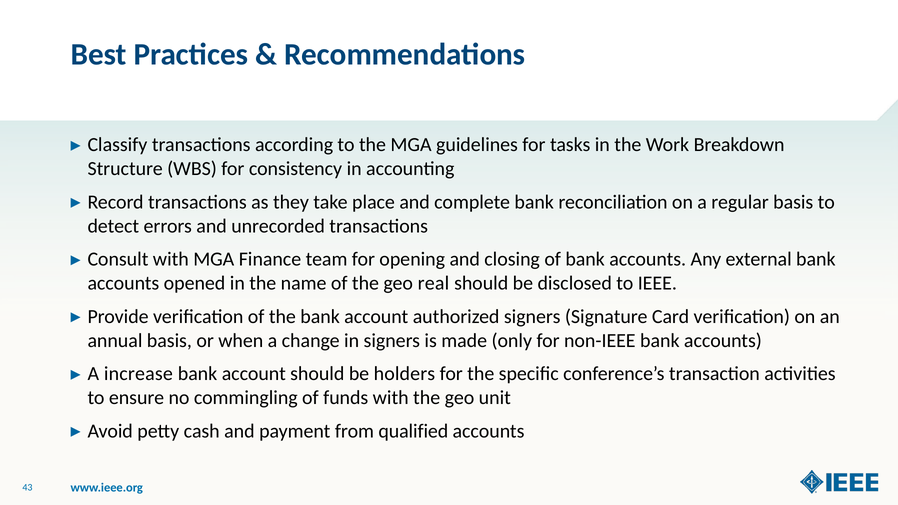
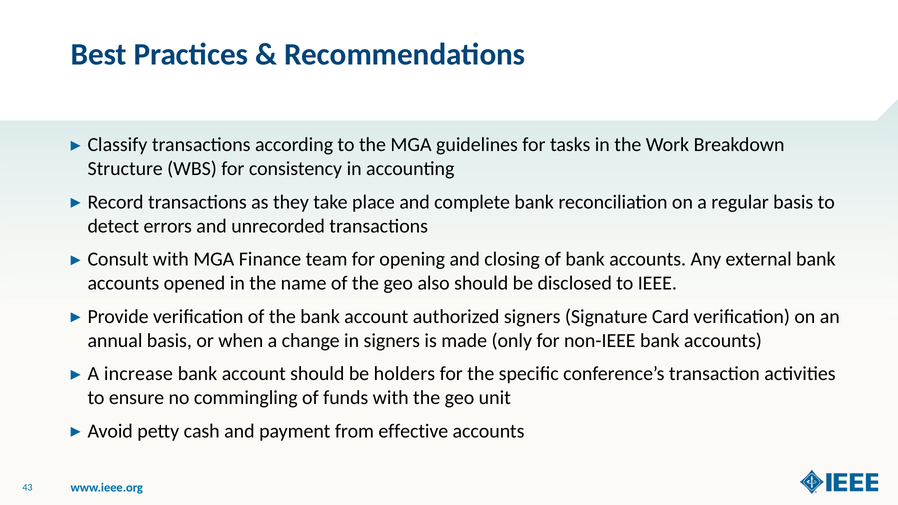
real: real -> also
qualified: qualified -> effective
